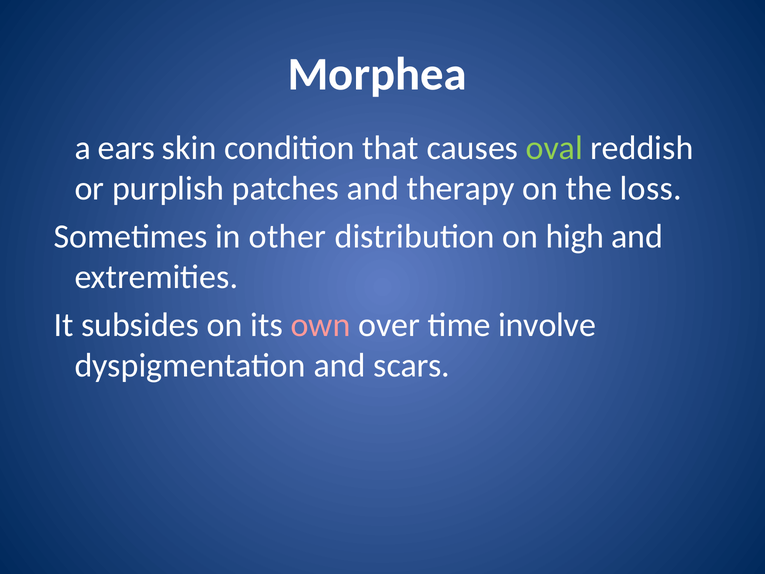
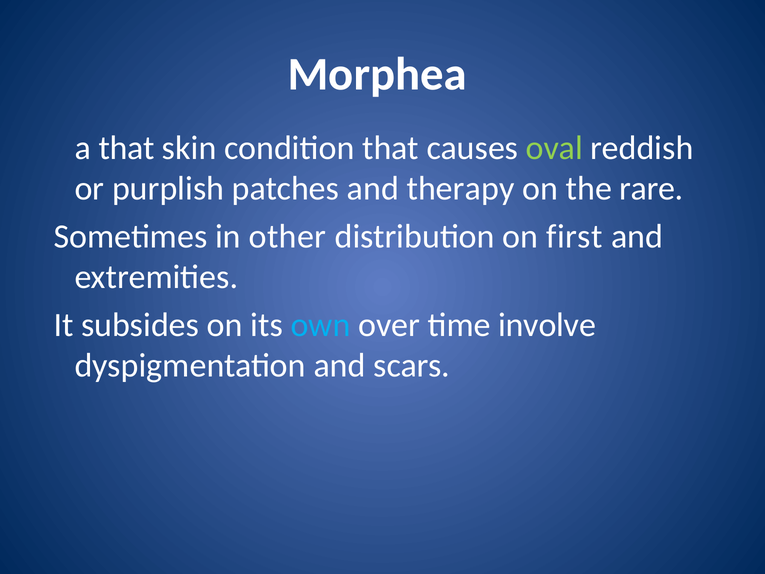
a ears: ears -> that
loss: loss -> rare
high: high -> first
own colour: pink -> light blue
